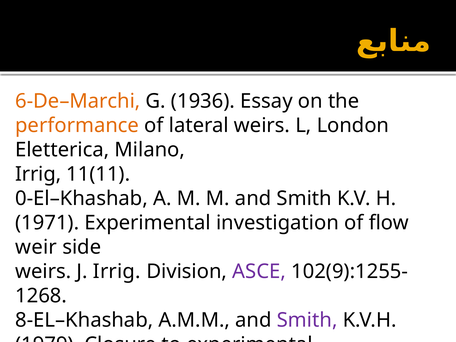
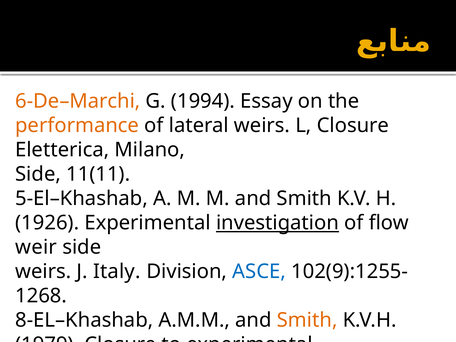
1936: 1936 -> 1994
L London: London -> Closure
Irrig at (38, 174): Irrig -> Side
0-El–Khashab: 0-El–Khashab -> 5-El–Khashab
1971: 1971 -> 1926
investigation at (277, 223) underline: none -> present
J Irrig: Irrig -> Italy
ASCE at (259, 272) colour: purple -> blue
Smith at (307, 320) colour: purple -> orange
